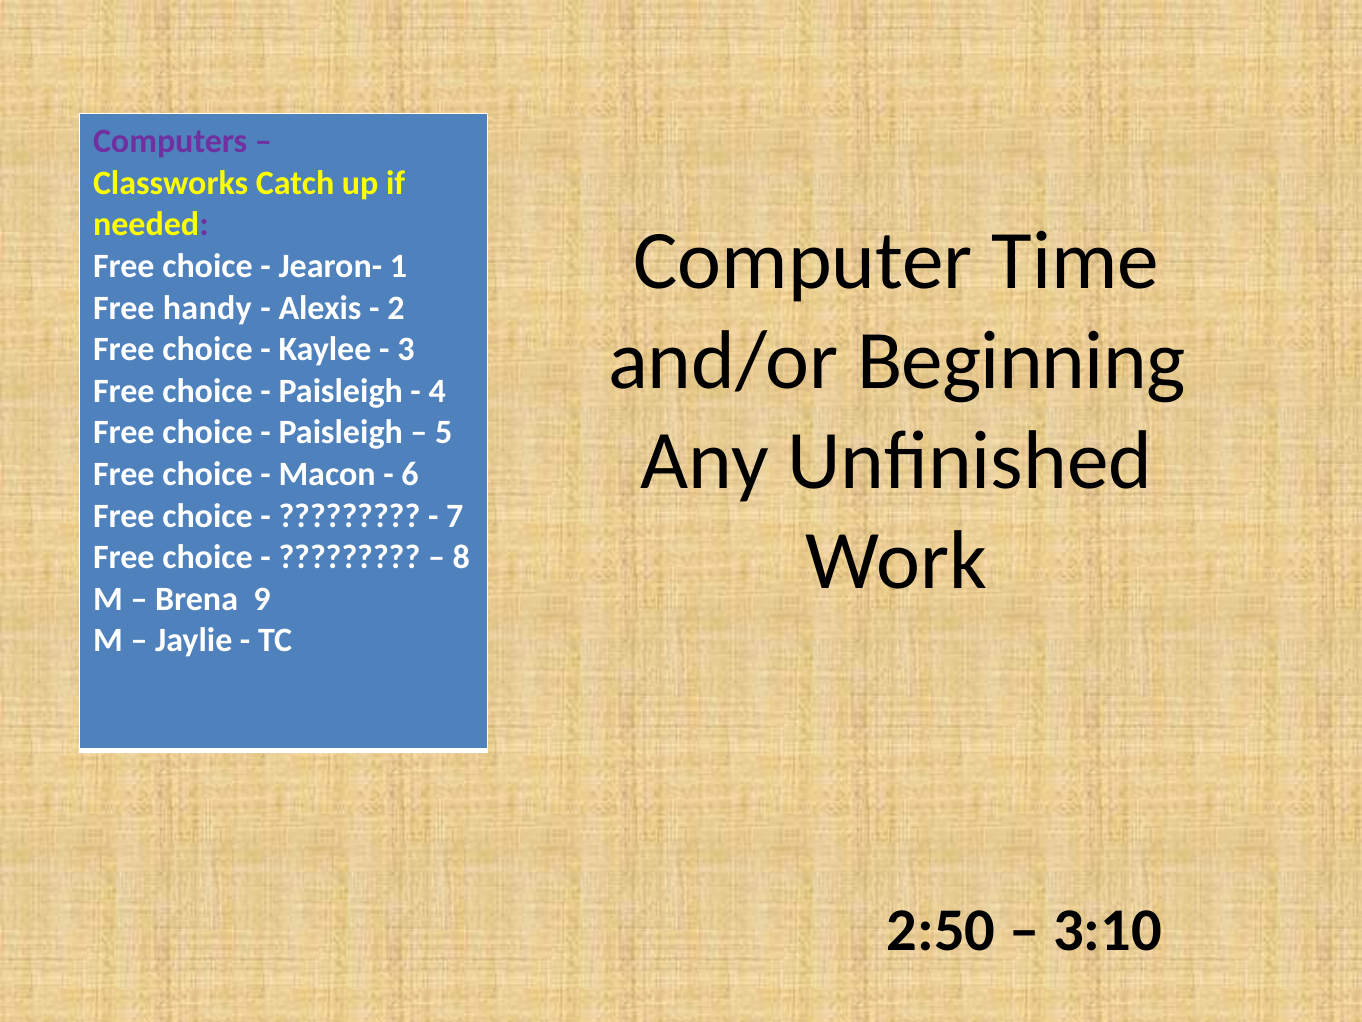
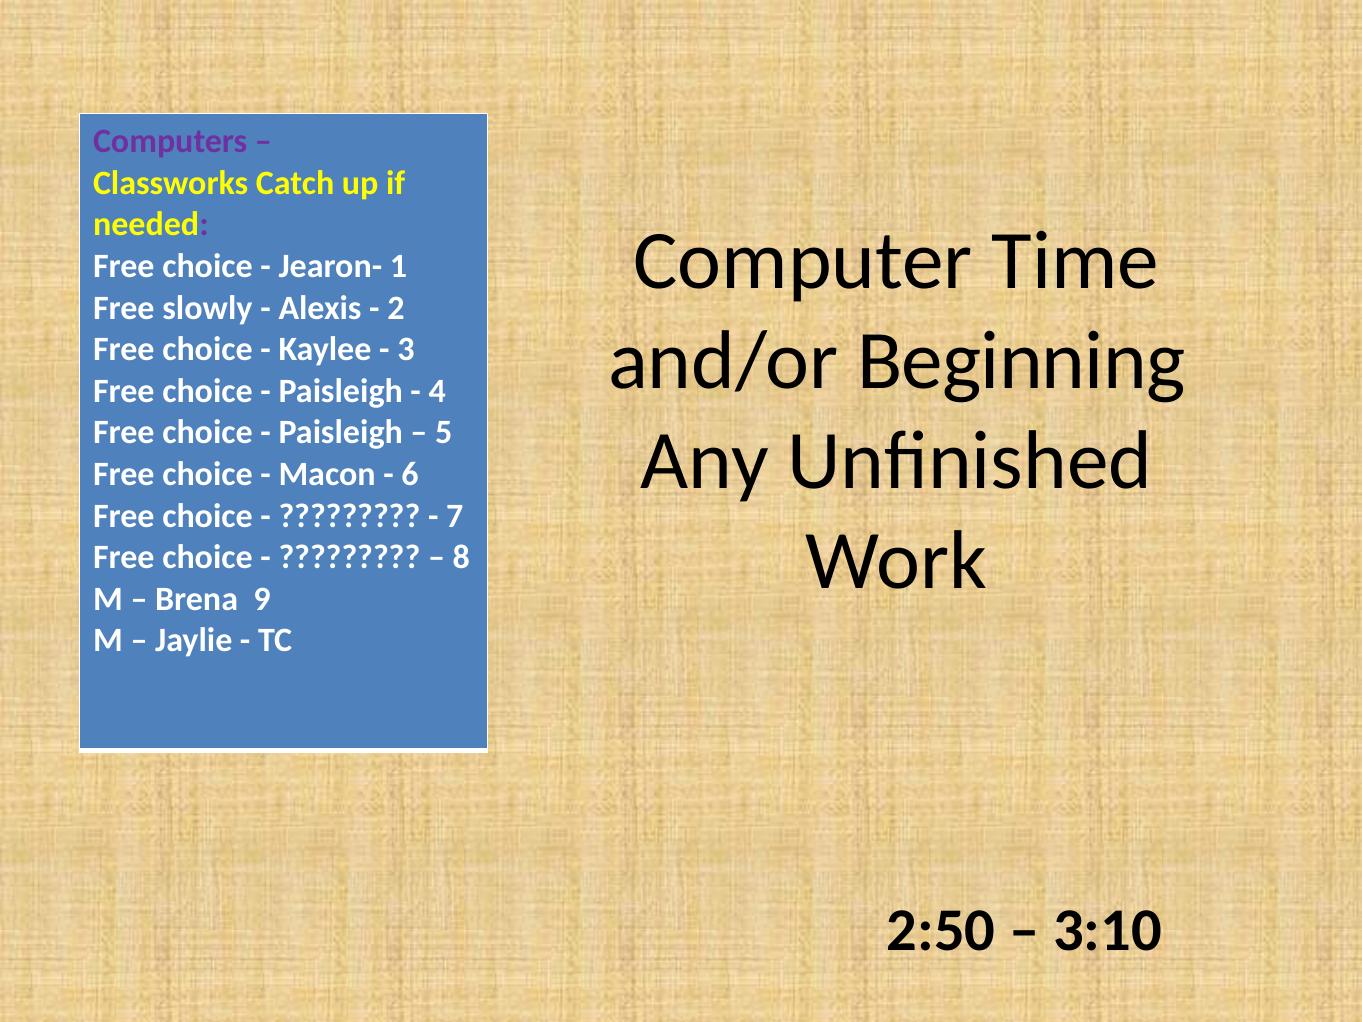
handy: handy -> slowly
